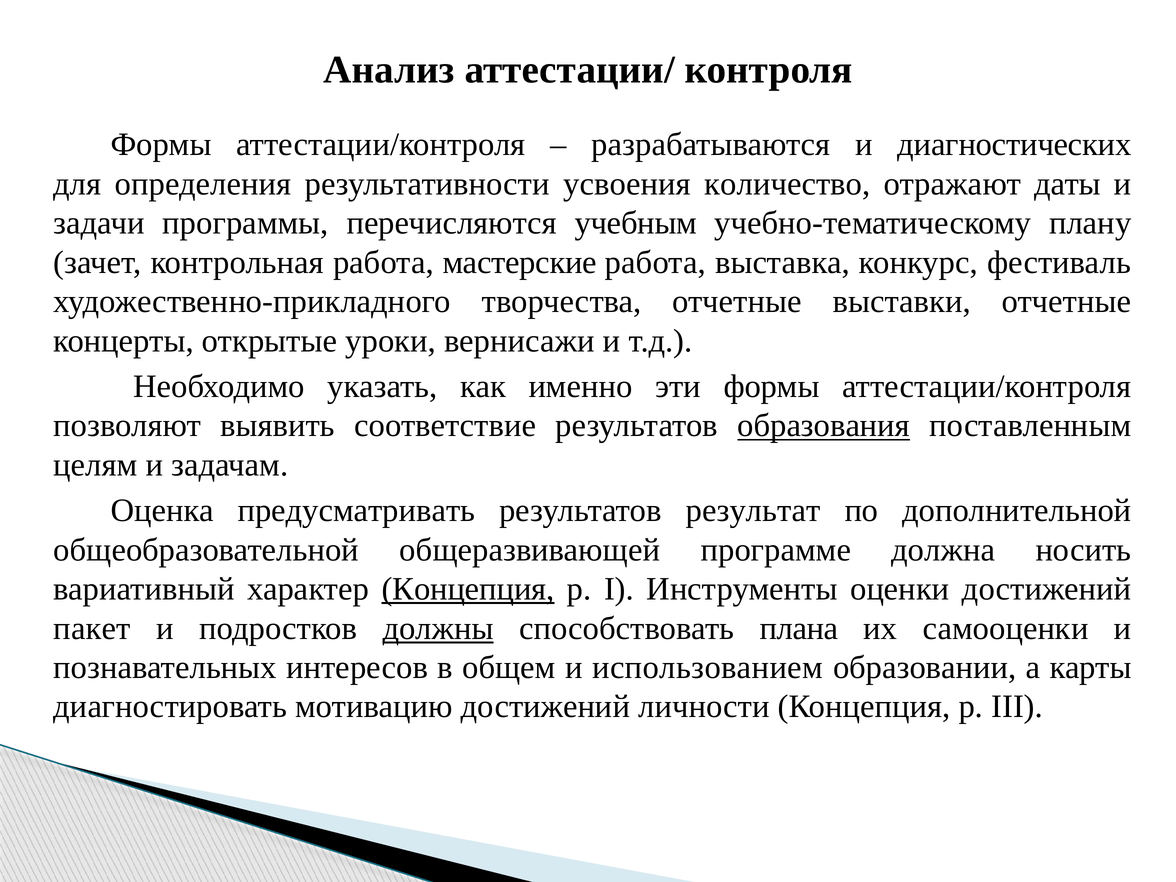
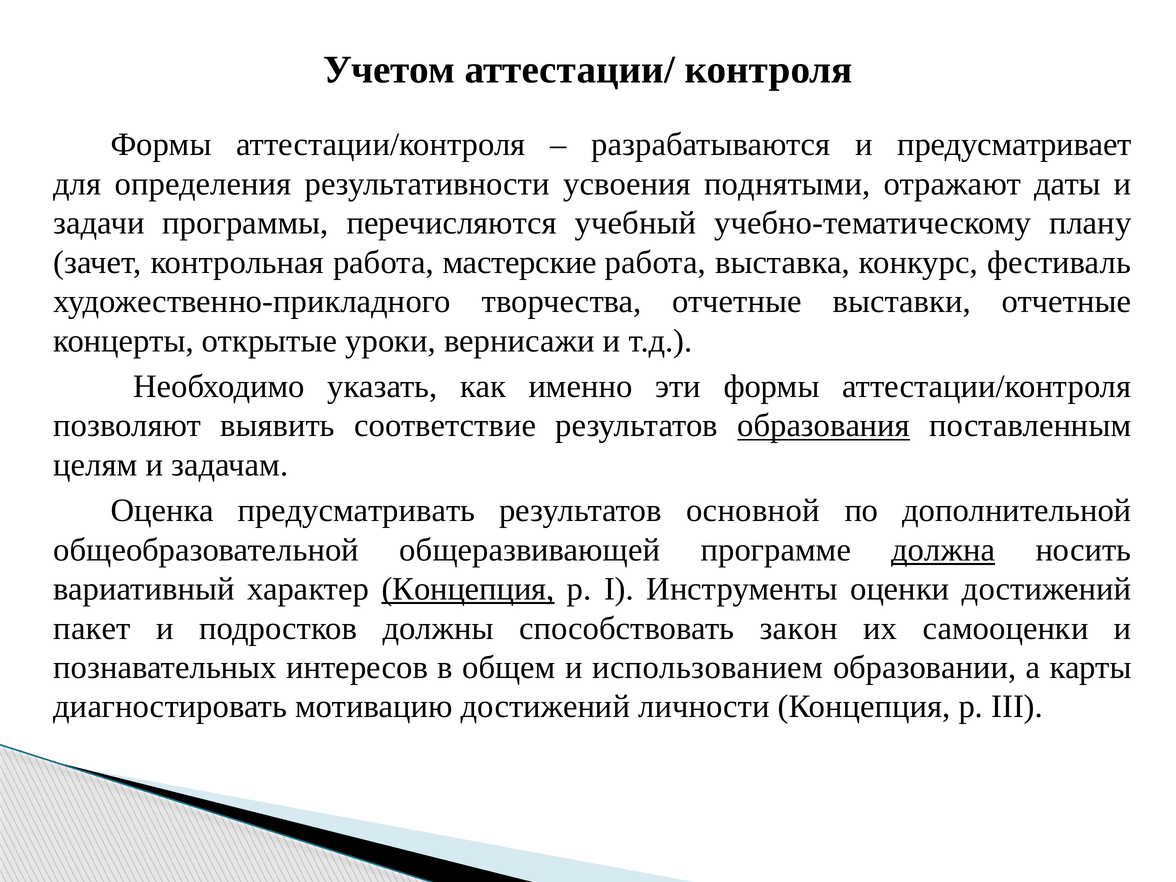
Анализ: Анализ -> Учетом
диагностических: диагностических -> предусматривает
количество: количество -> поднятыми
учебным: учебным -> учебный
результат: результат -> основной
должна underline: none -> present
должны underline: present -> none
плана: плана -> закон
